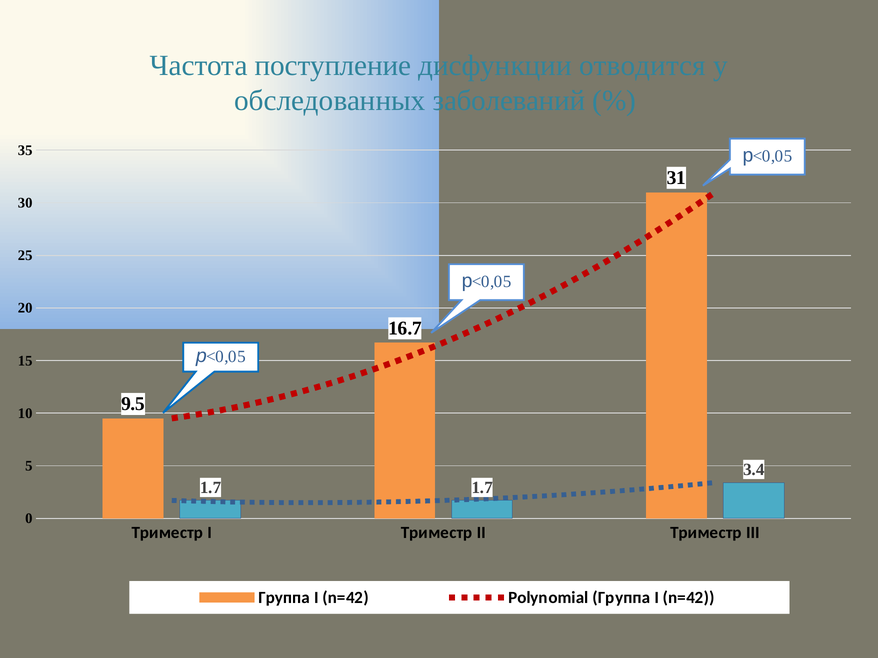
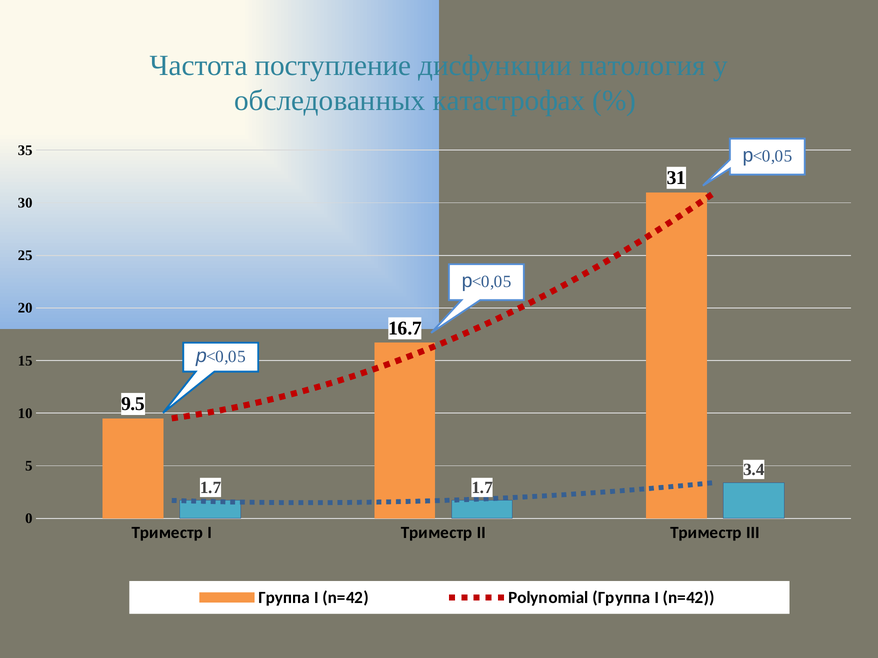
отводится: отводится -> патология
заболеваний: заболеваний -> катастрофах
